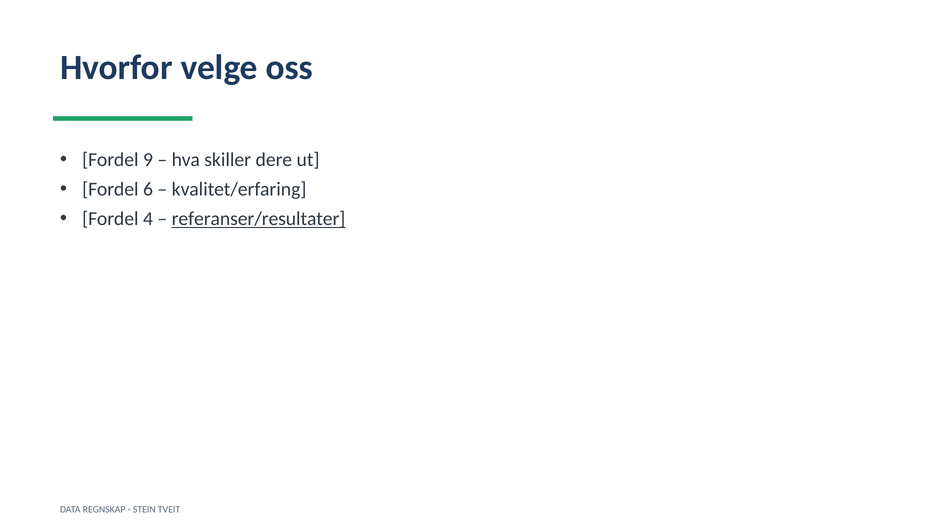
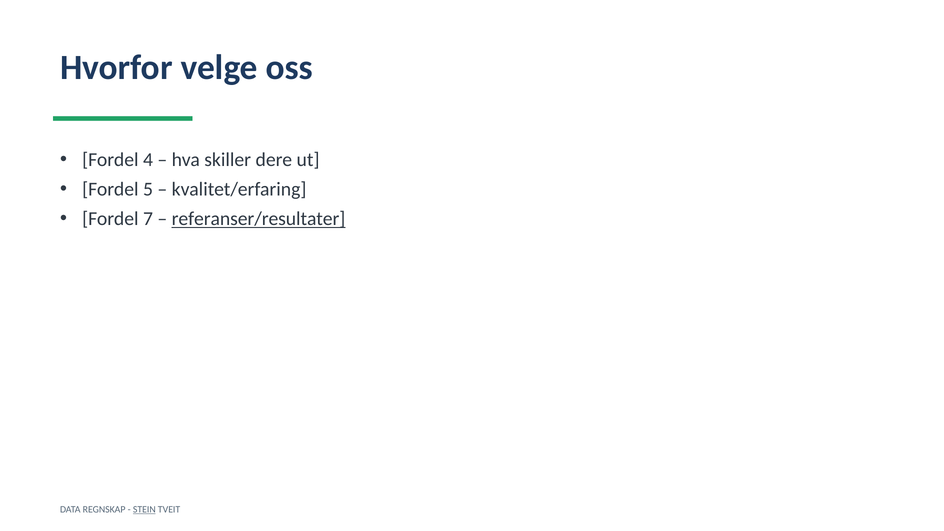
9: 9 -> 4
6: 6 -> 5
4: 4 -> 7
STEIN underline: none -> present
